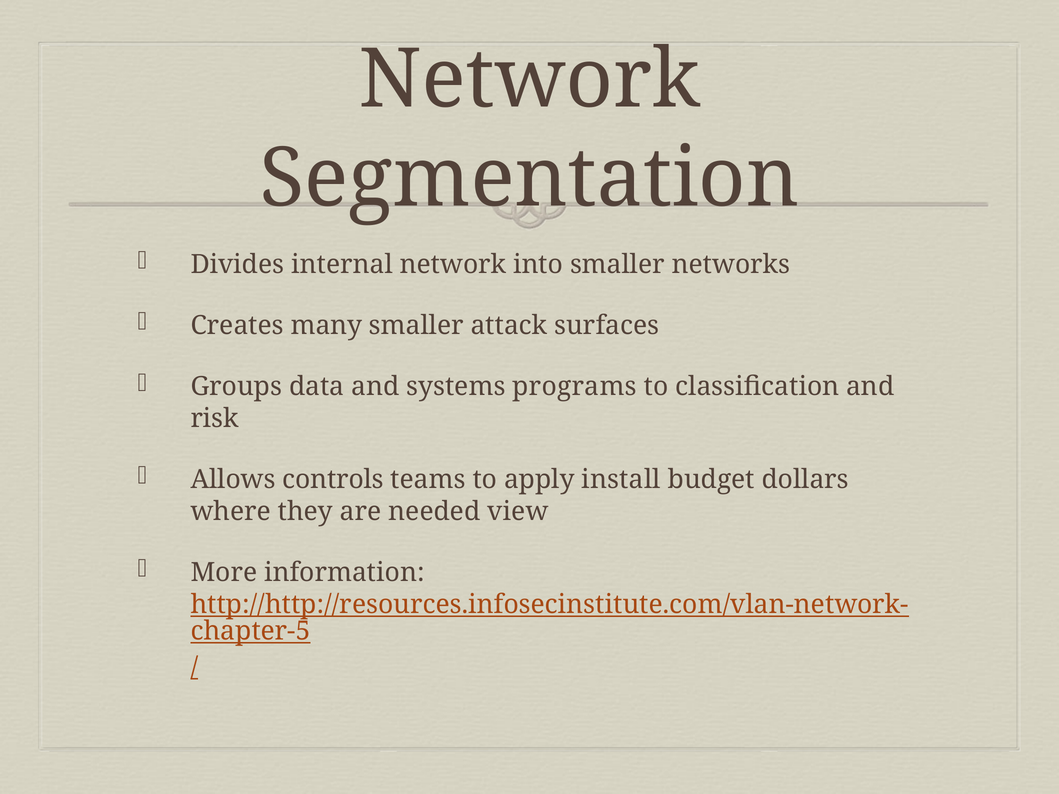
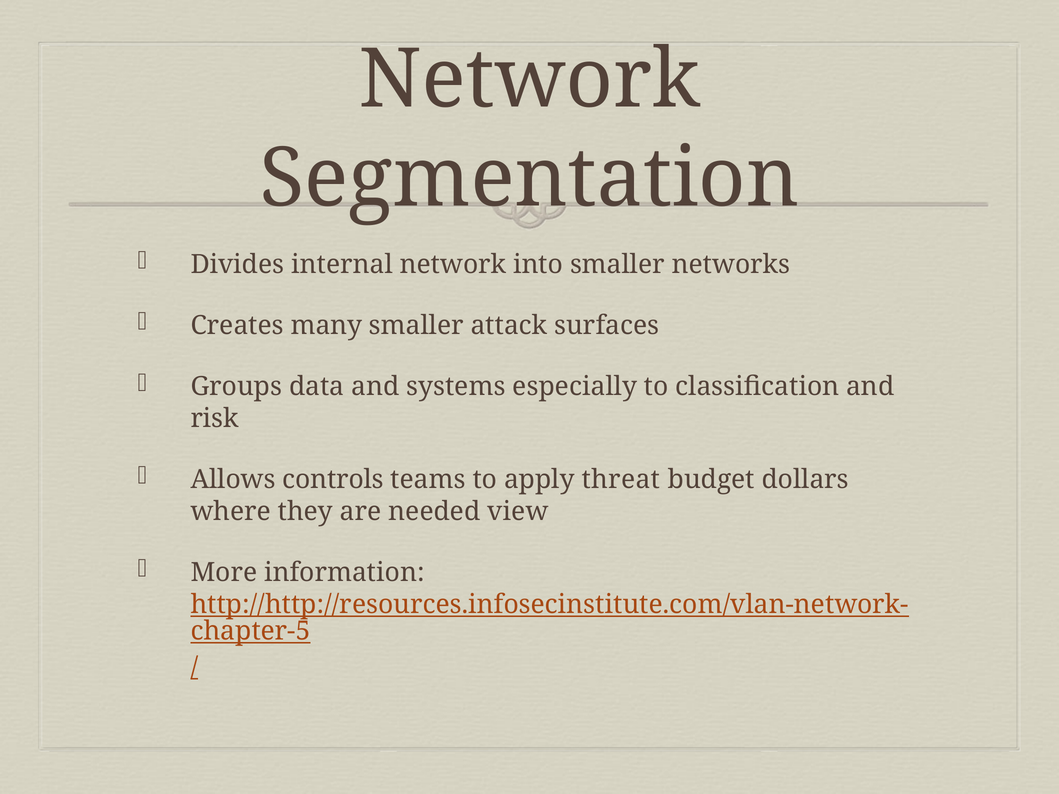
programs: programs -> especially
install: install -> threat
